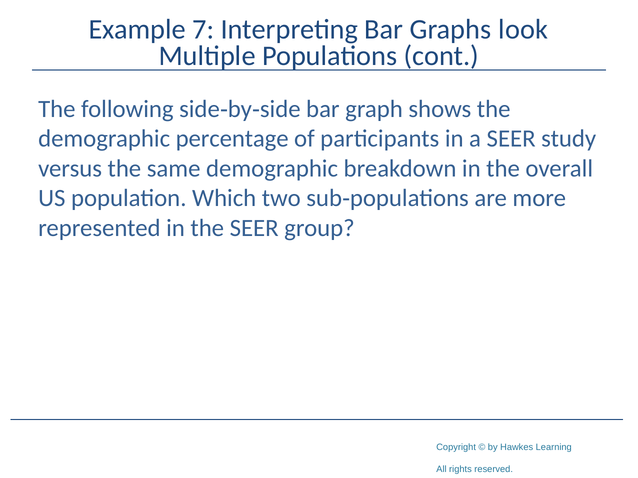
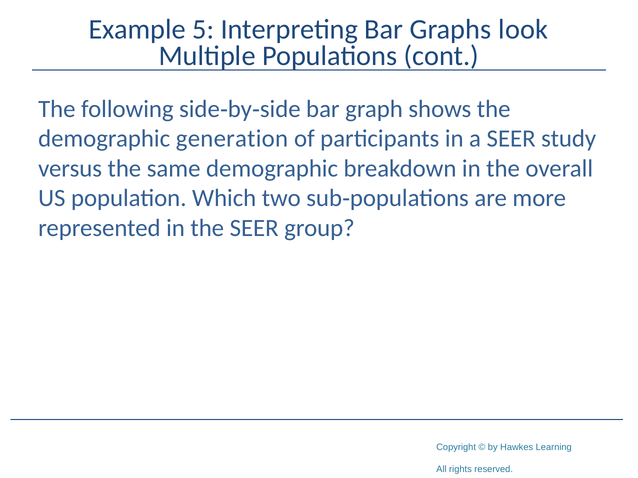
7: 7 -> 5
percentage: percentage -> generation
